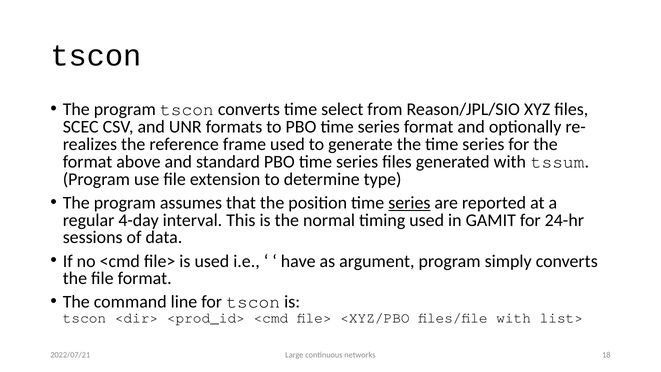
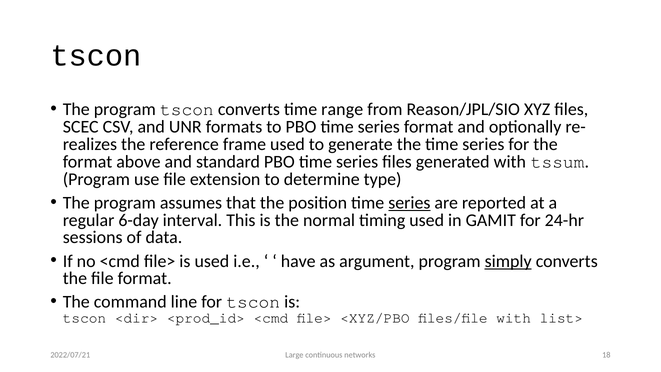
select: select -> range
4-day: 4-day -> 6-day
simply underline: none -> present
